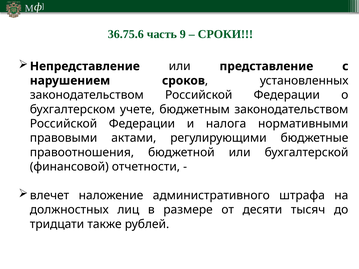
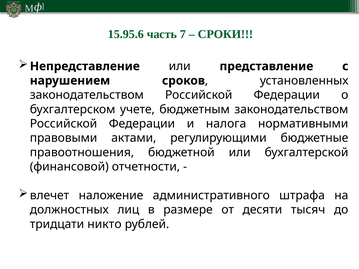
36.75.6: 36.75.6 -> 15.95.6
9: 9 -> 7
также: также -> никто
